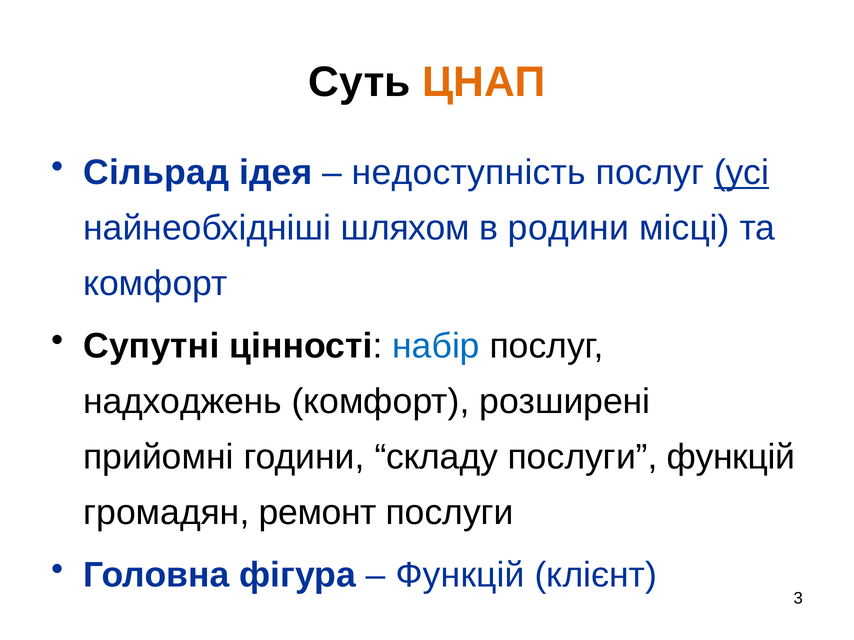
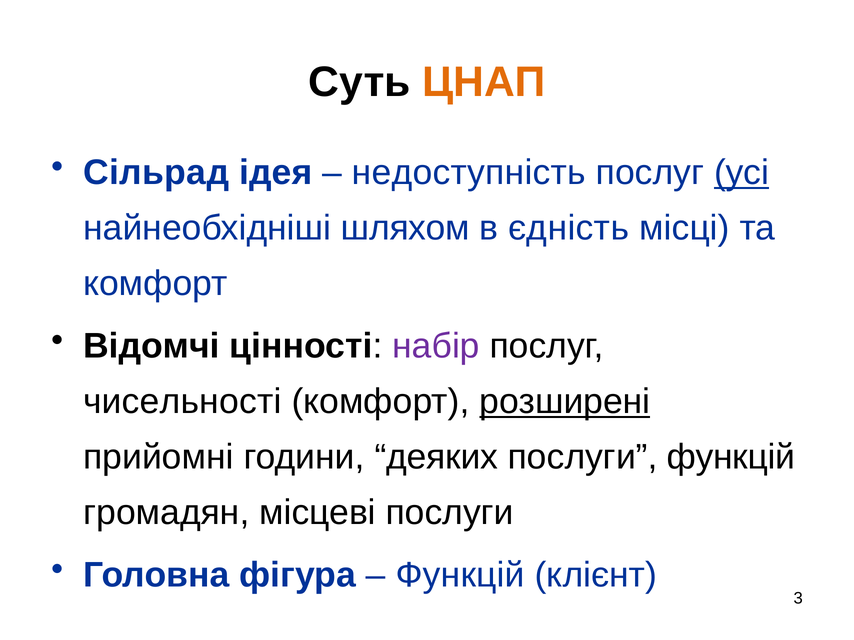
родини: родини -> єдність
Супутні: Супутні -> Відомчі
набір colour: blue -> purple
надходжень: надходжень -> чисельності
розширені underline: none -> present
складу: складу -> деяких
ремонт: ремонт -> місцеві
